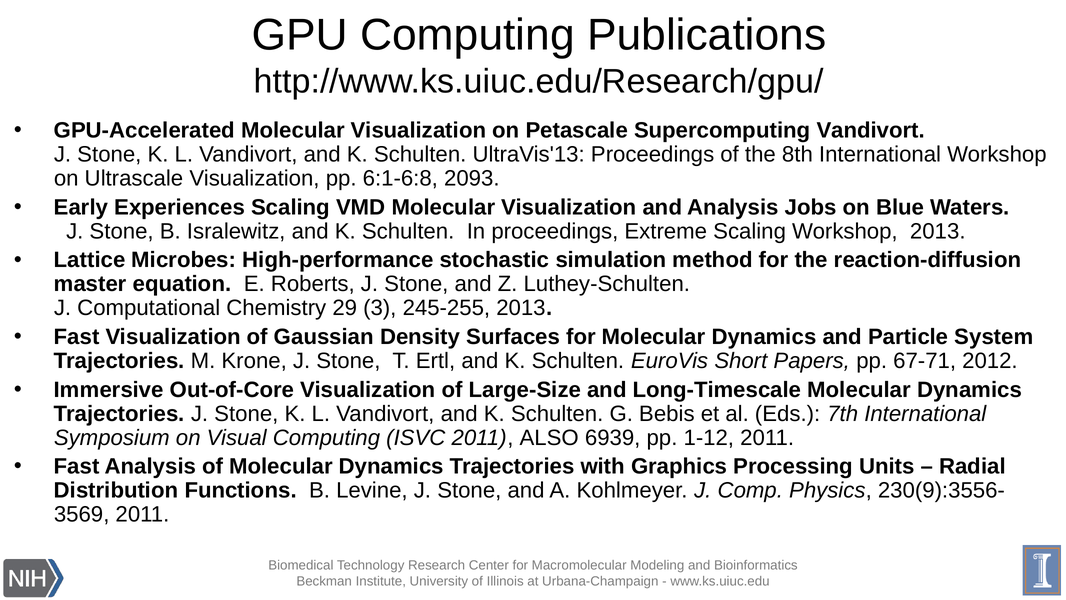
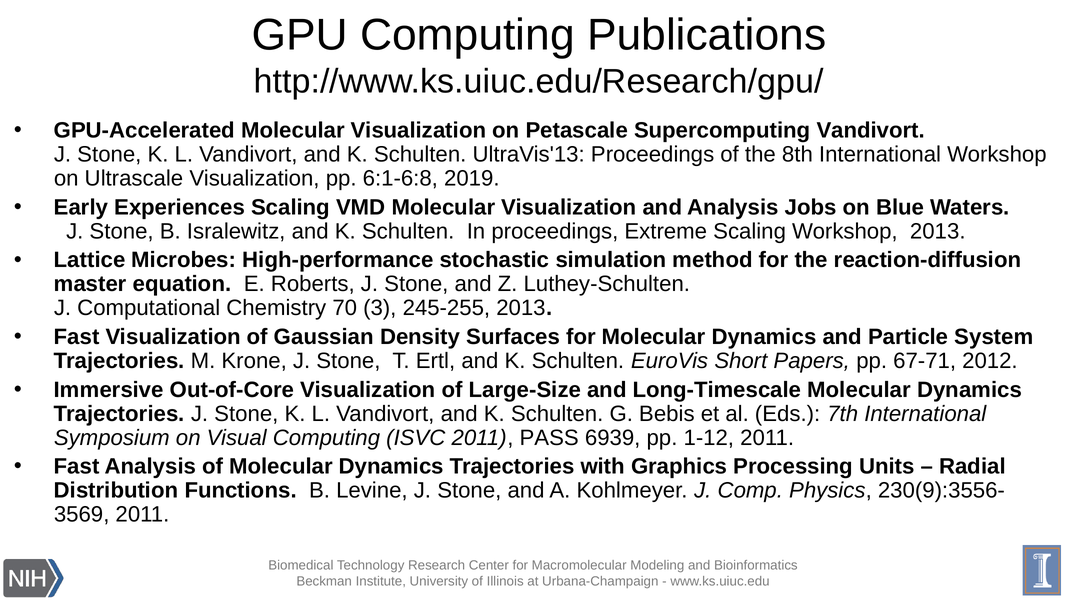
2093: 2093 -> 2019
29: 29 -> 70
ALSO: ALSO -> PASS
